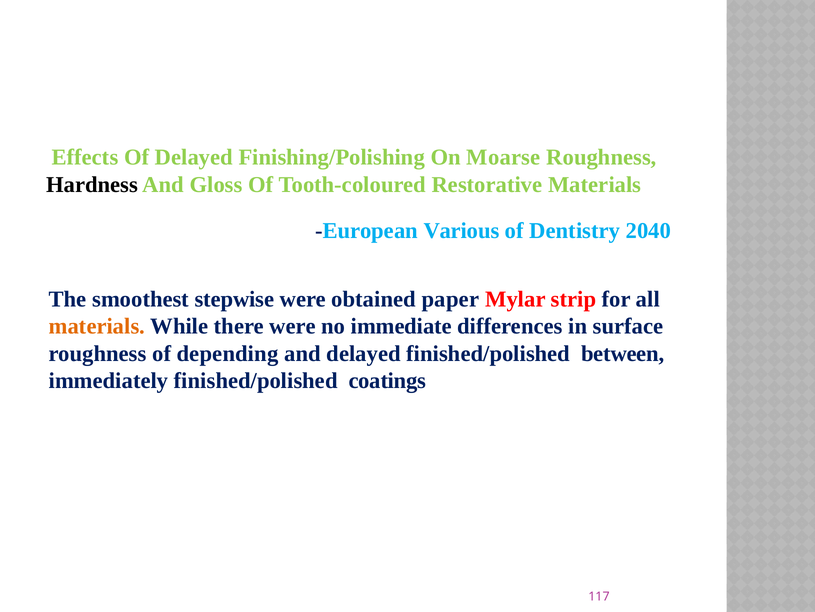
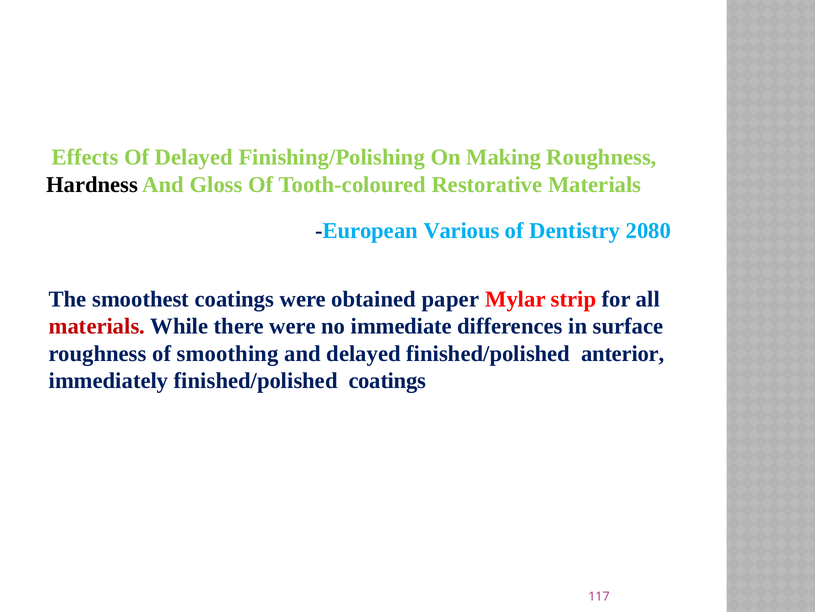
Moarse: Moarse -> Making
2040: 2040 -> 2080
smoothest stepwise: stepwise -> coatings
materials at (97, 326) colour: orange -> red
depending: depending -> smoothing
between: between -> anterior
